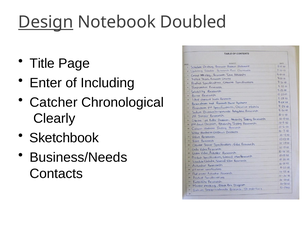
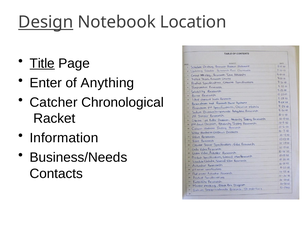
Doubled: Doubled -> Location
Title underline: none -> present
Including: Including -> Anything
Clearly: Clearly -> Racket
Sketchbook: Sketchbook -> Information
